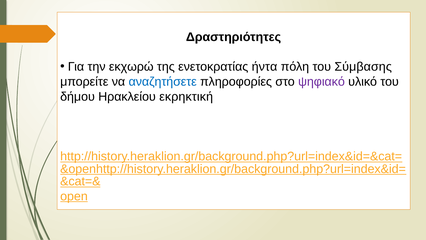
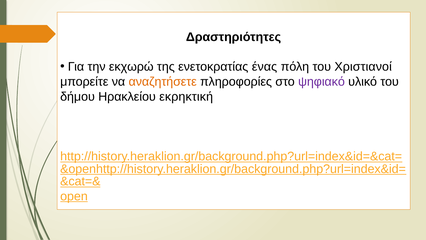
ήντα: ήντα -> ένας
Σύμβασης: Σύμβασης -> Χριστιανοί
αναζητήσετε colour: blue -> orange
